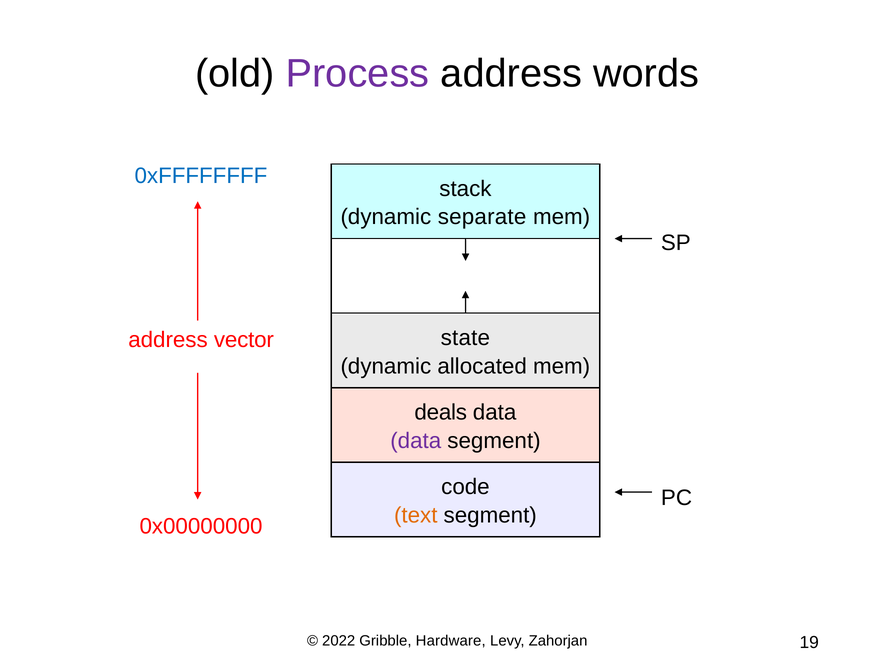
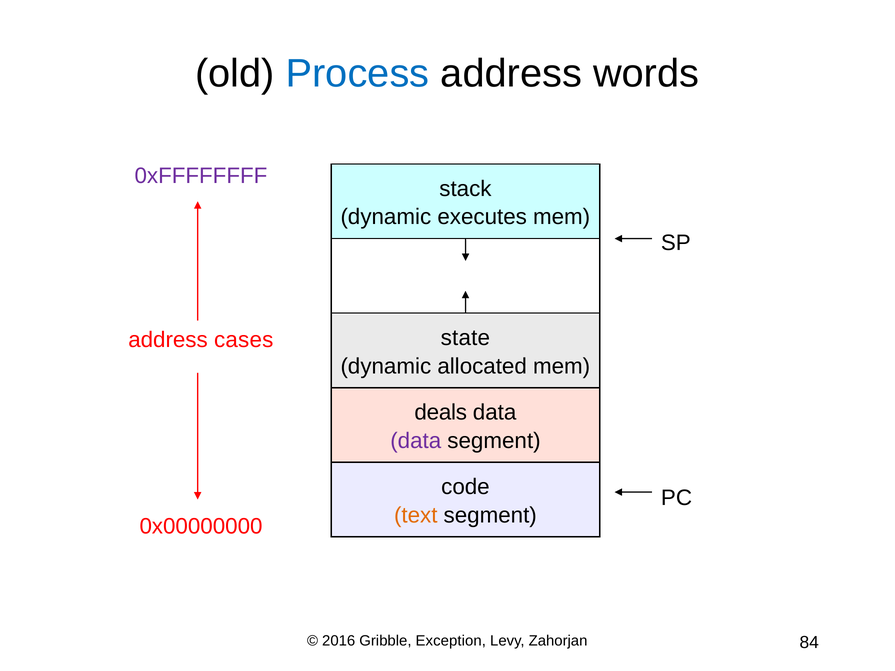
Process colour: purple -> blue
0xFFFFFFFF colour: blue -> purple
separate: separate -> executes
vector: vector -> cases
2022: 2022 -> 2016
Hardware: Hardware -> Exception
19: 19 -> 84
